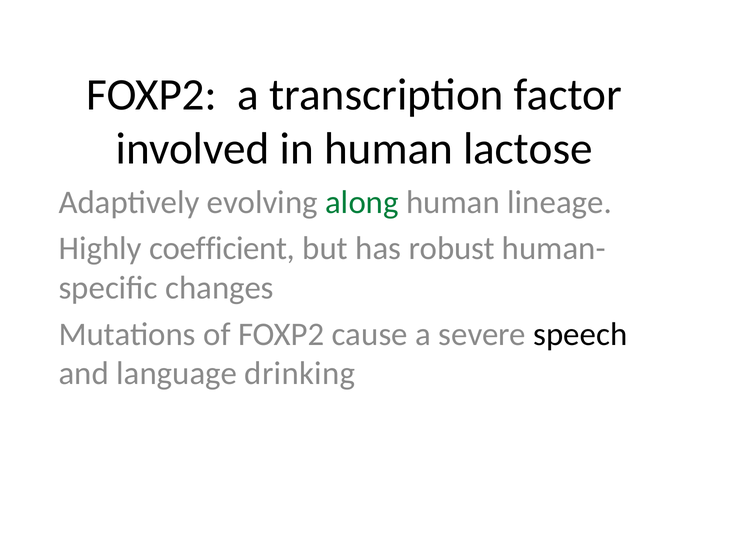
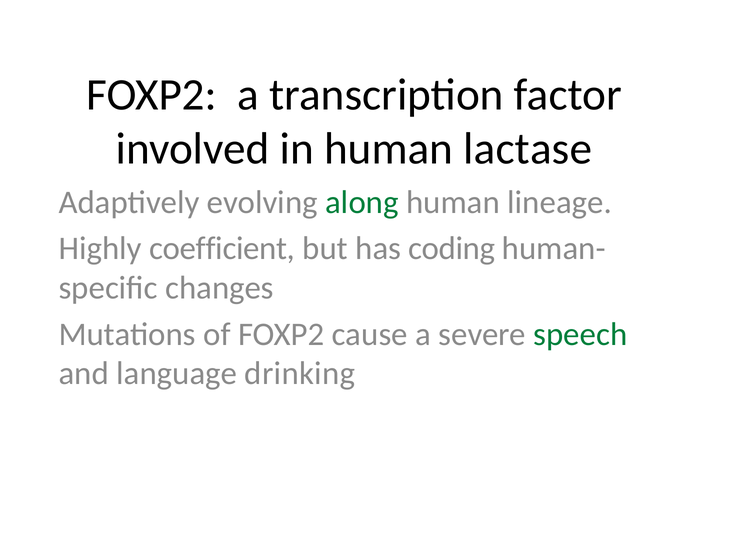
lactose: lactose -> lactase
robust: robust -> coding
speech colour: black -> green
